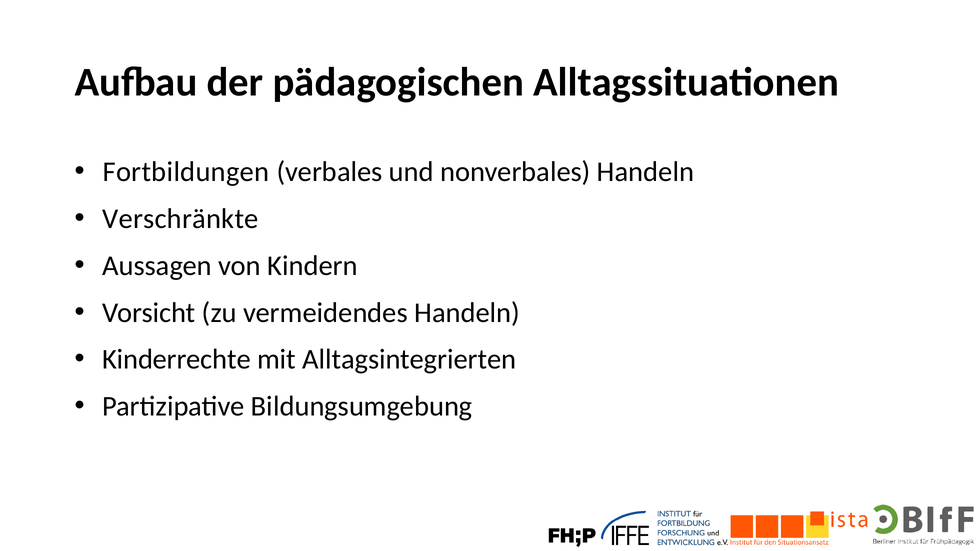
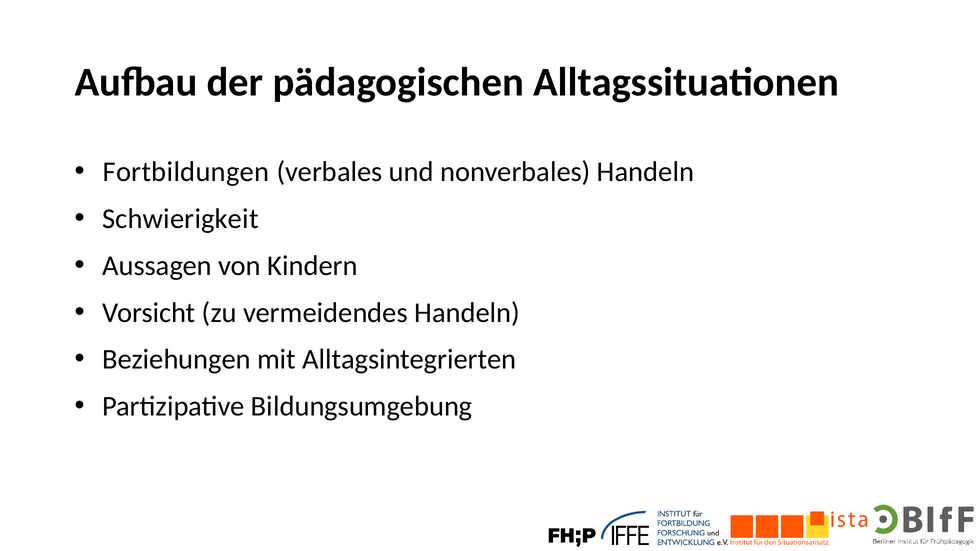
Verschränkte: Verschränkte -> Schwierigkeit
Kinderrechte: Kinderrechte -> Beziehungen
